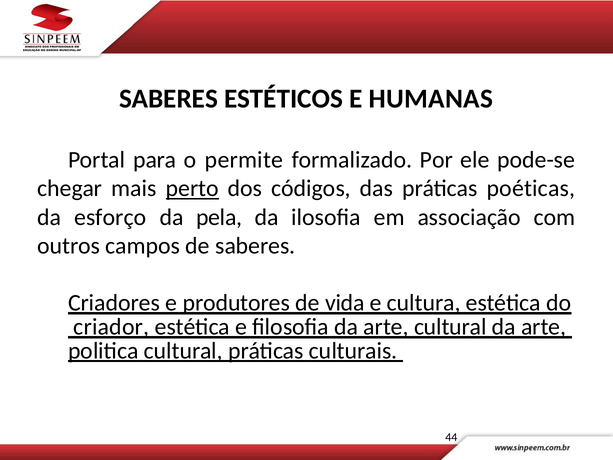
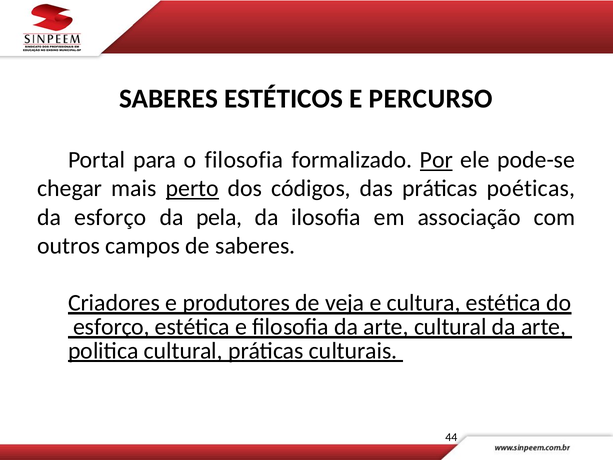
HUMANAS: HUMANAS -> PERCURSO
o permite: permite -> filosofia
Por underline: none -> present
vida: vida -> veja
criador at (111, 327): criador -> esforço
